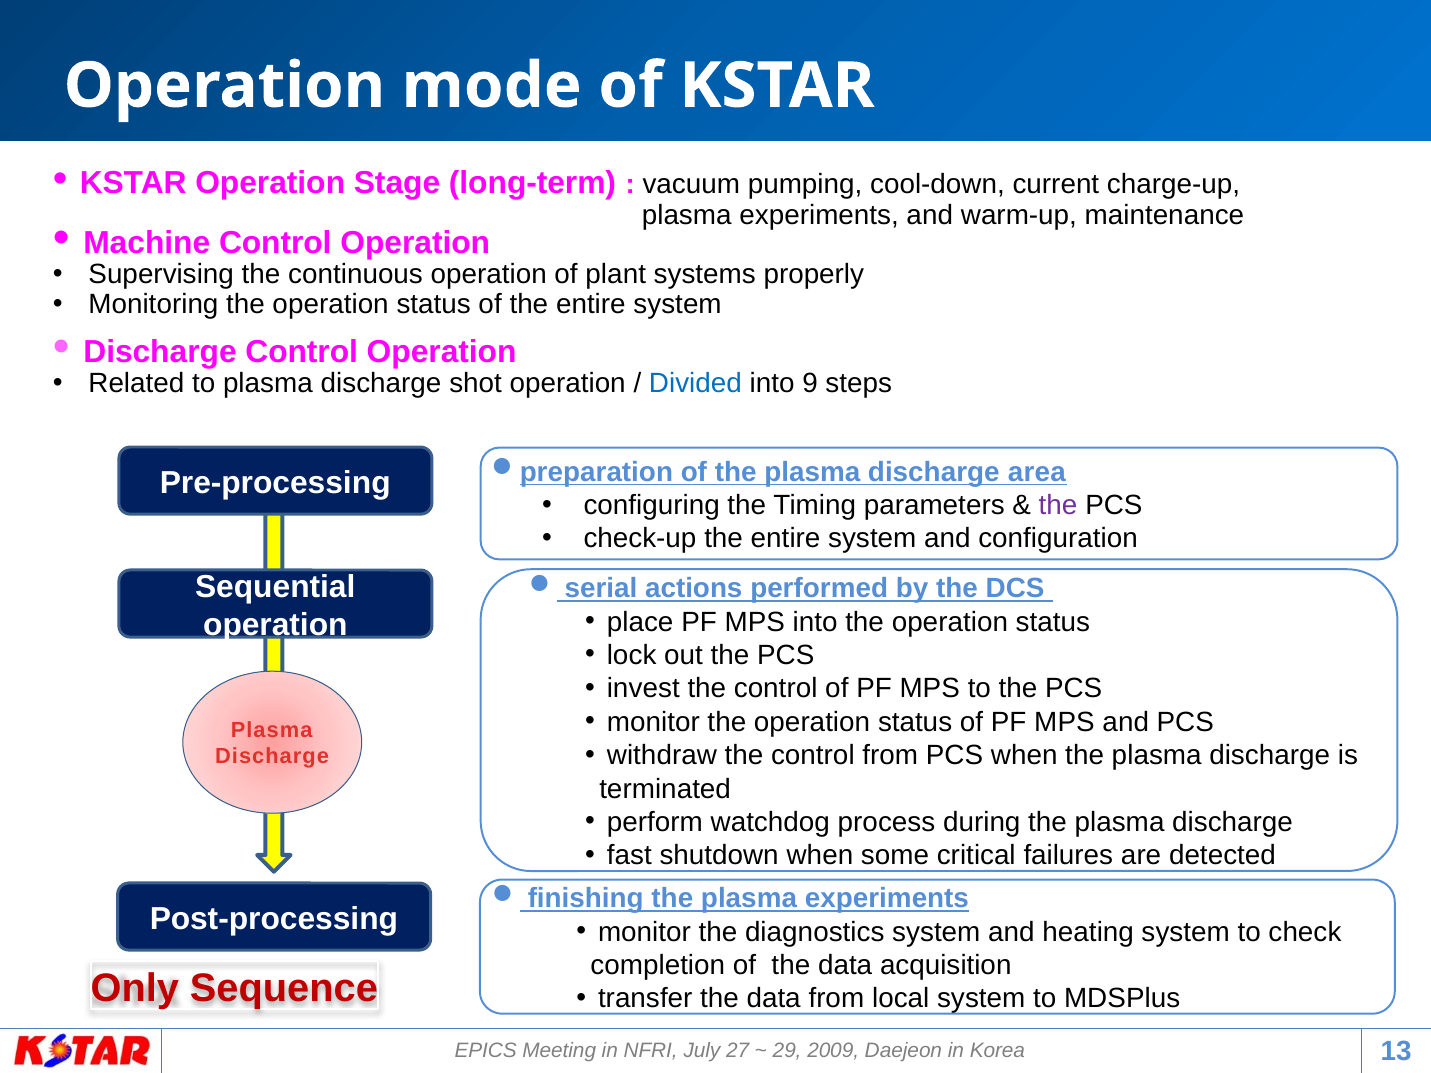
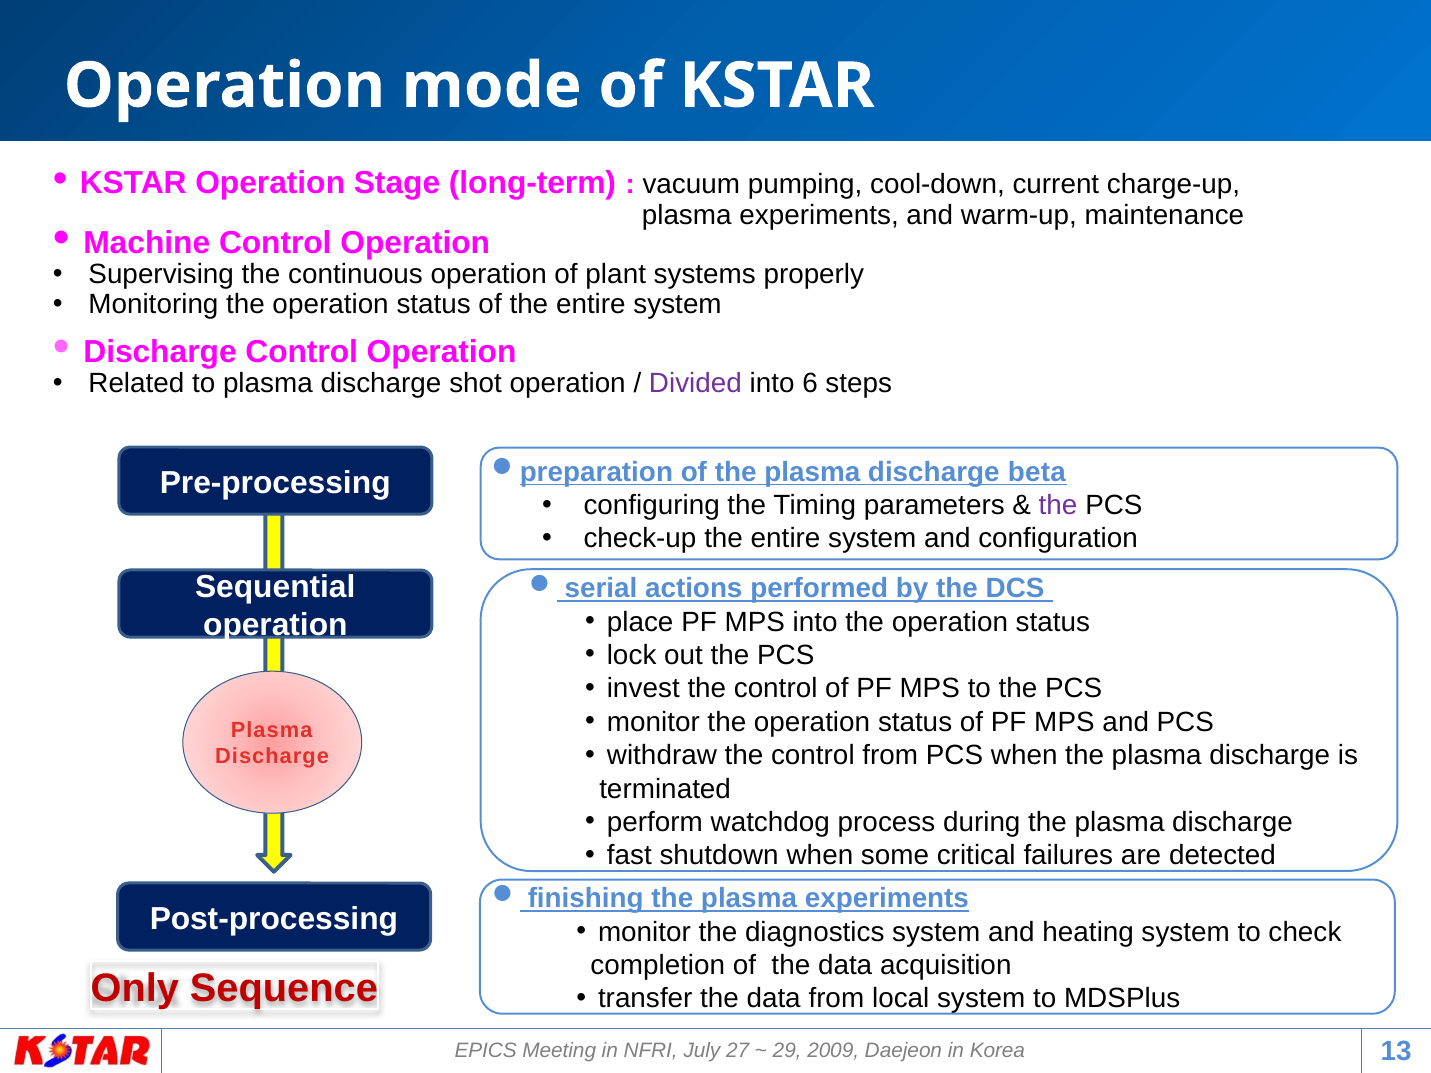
Divided colour: blue -> purple
9: 9 -> 6
area: area -> beta
